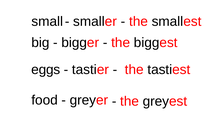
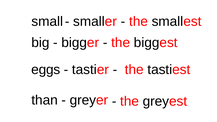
food: food -> than
